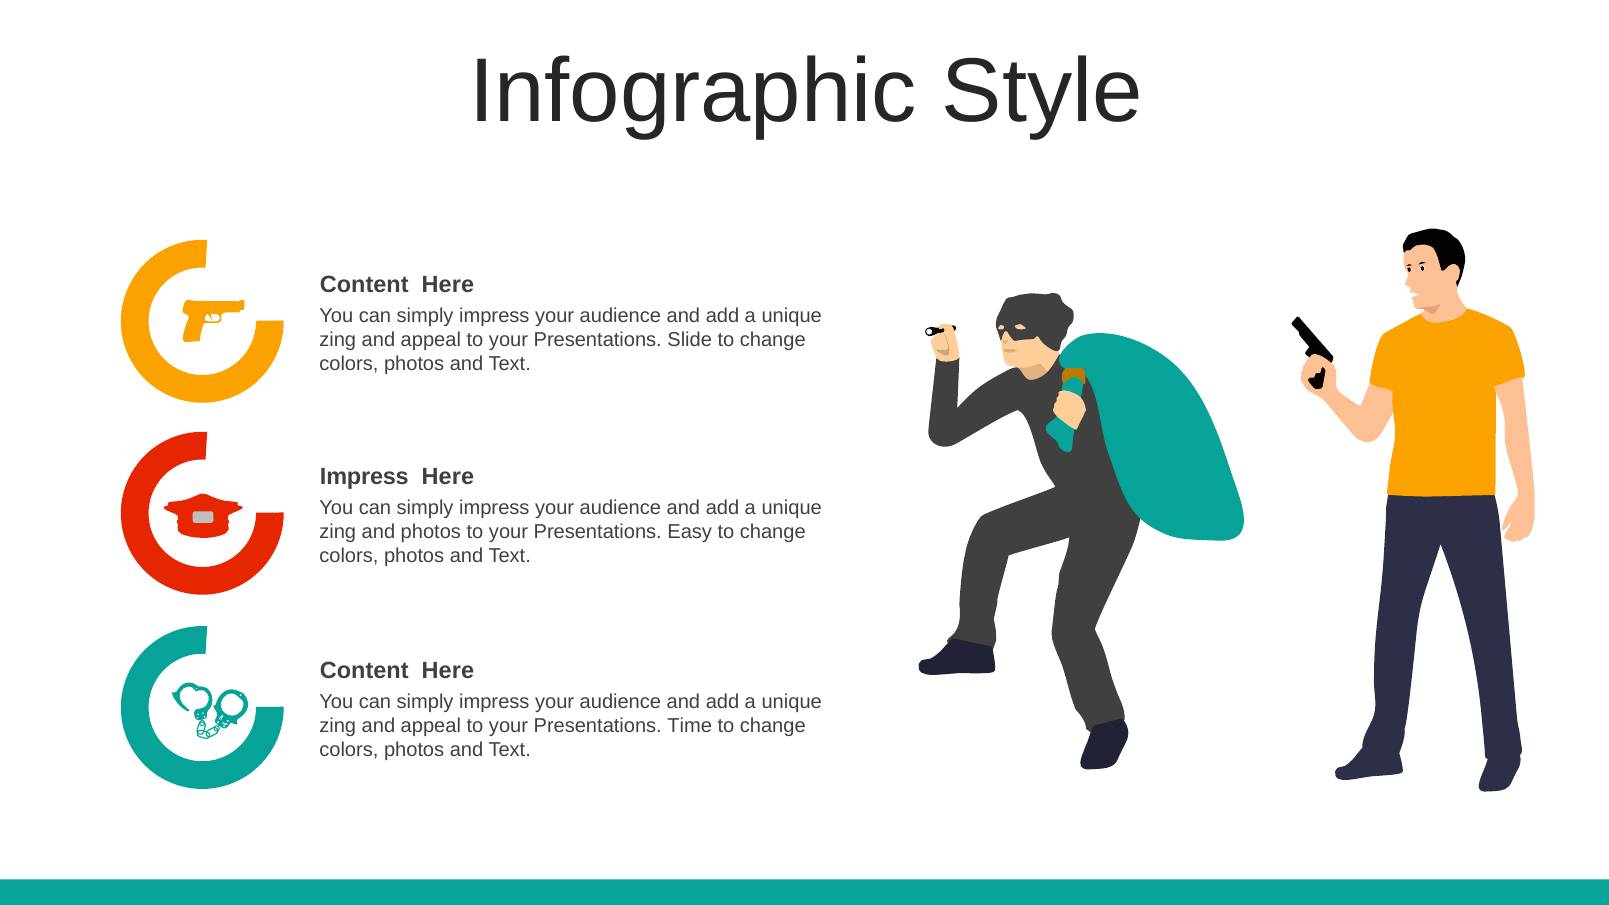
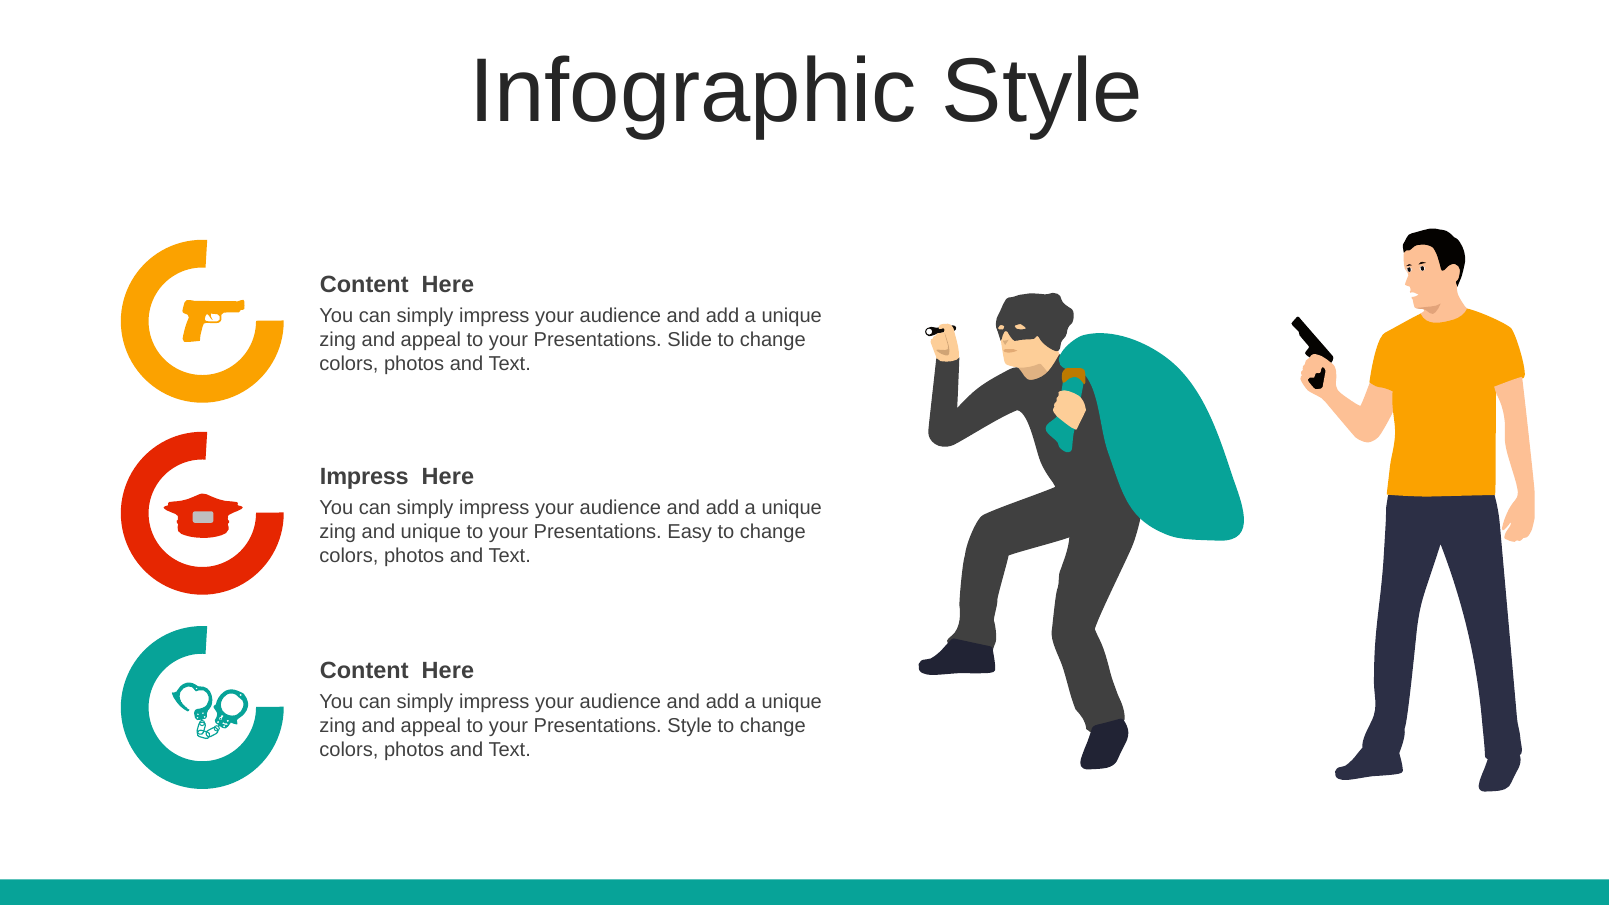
and photos: photos -> unique
Presentations Time: Time -> Style
